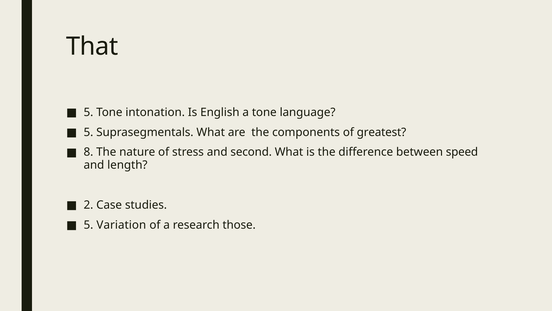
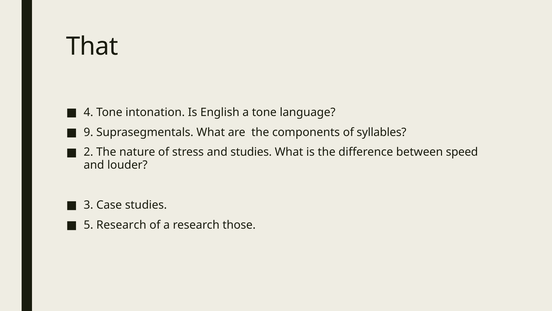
5 at (88, 112): 5 -> 4
5 at (88, 132): 5 -> 9
greatest: greatest -> syllables
8: 8 -> 2
and second: second -> studies
length: length -> louder
2: 2 -> 3
5 Variation: Variation -> Research
